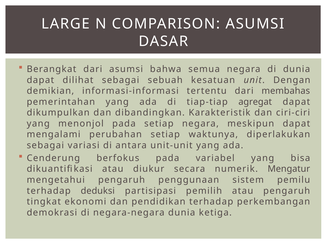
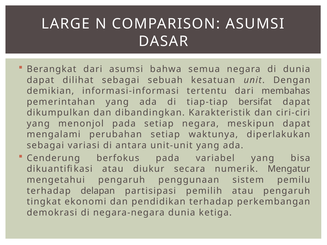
agregat: agregat -> bersifat
deduksi: deduksi -> delapan
